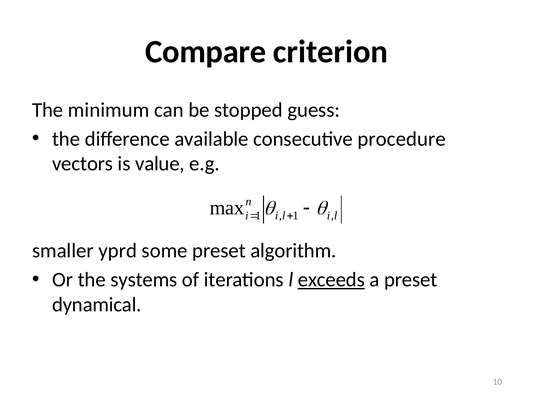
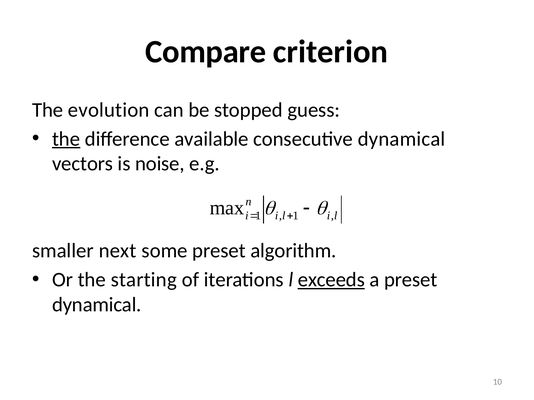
minimum: minimum -> evolution
the at (66, 139) underline: none -> present
consecutive procedure: procedure -> dynamical
value: value -> noise
yprd: yprd -> next
systems: systems -> starting
